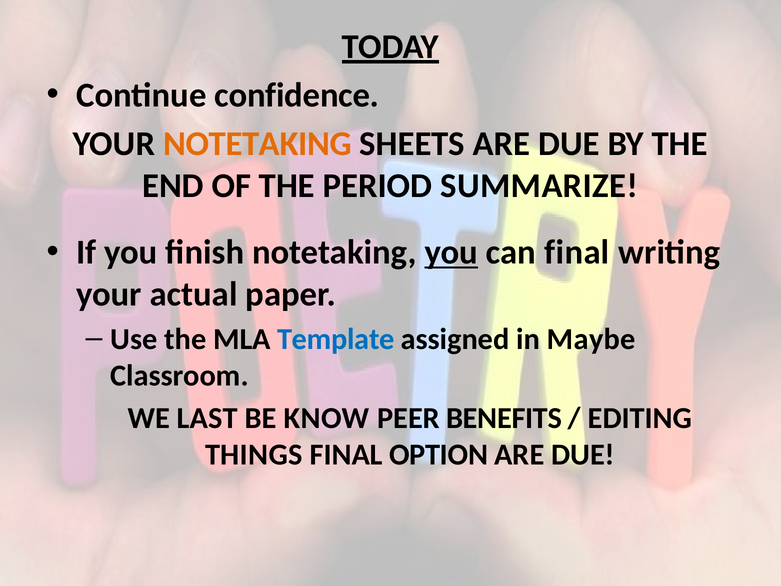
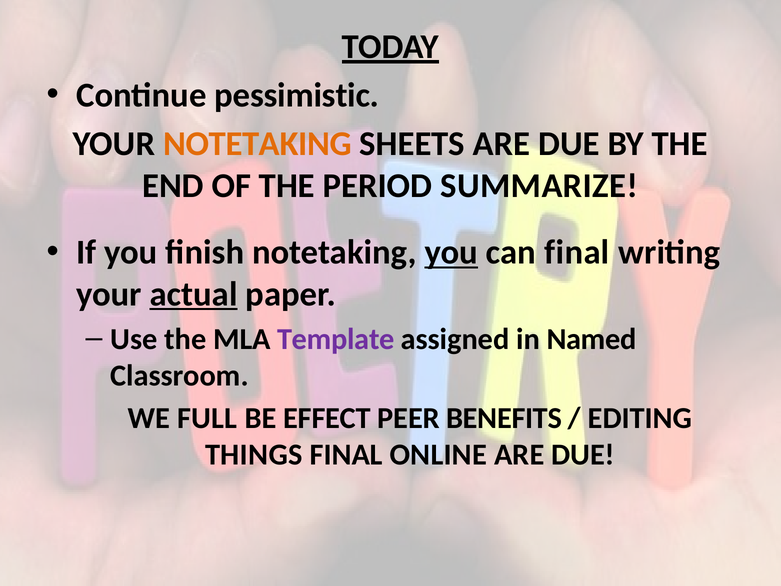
confidence: confidence -> pessimistic
actual underline: none -> present
Template colour: blue -> purple
Maybe: Maybe -> Named
LAST: LAST -> FULL
KNOW: KNOW -> EFFECT
OPTION: OPTION -> ONLINE
